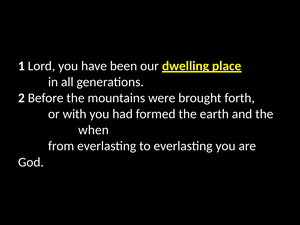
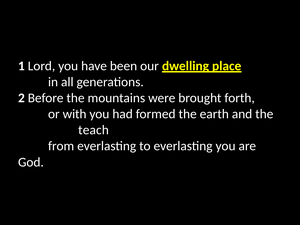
when: when -> teach
